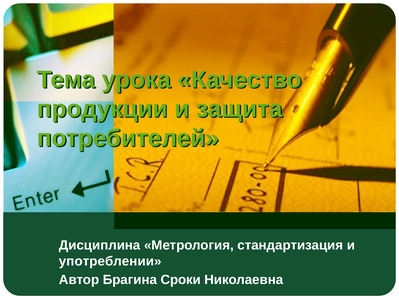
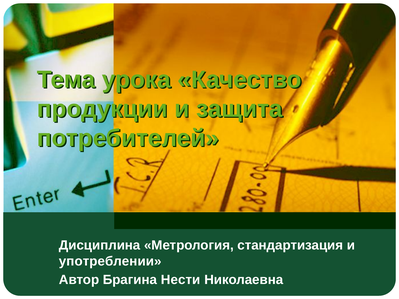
Сроки: Сроки -> Нести
